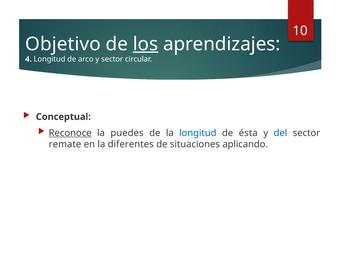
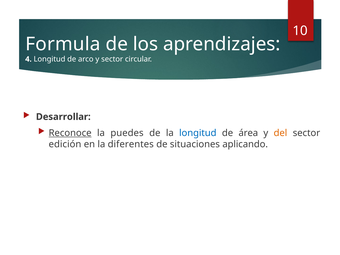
Objetivo: Objetivo -> Formula
los underline: present -> none
Conceptual: Conceptual -> Desarrollar
ésta: ésta -> área
del colour: blue -> orange
remate: remate -> edición
